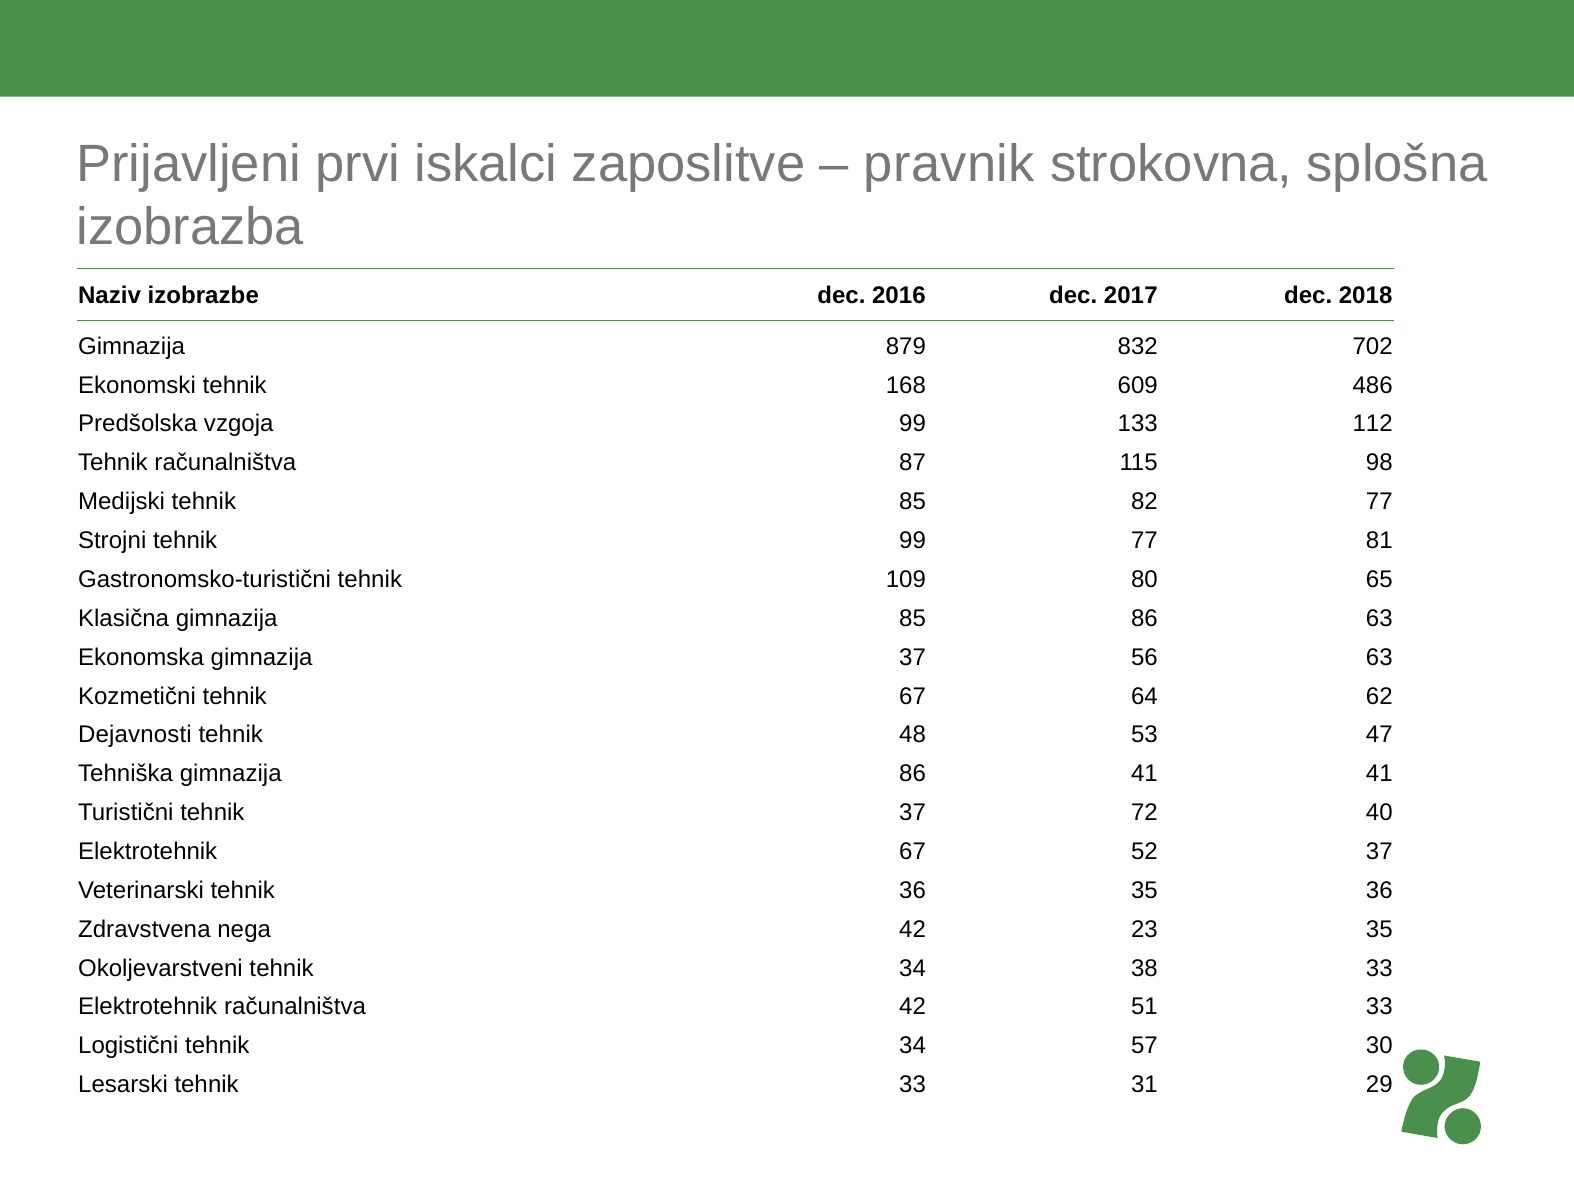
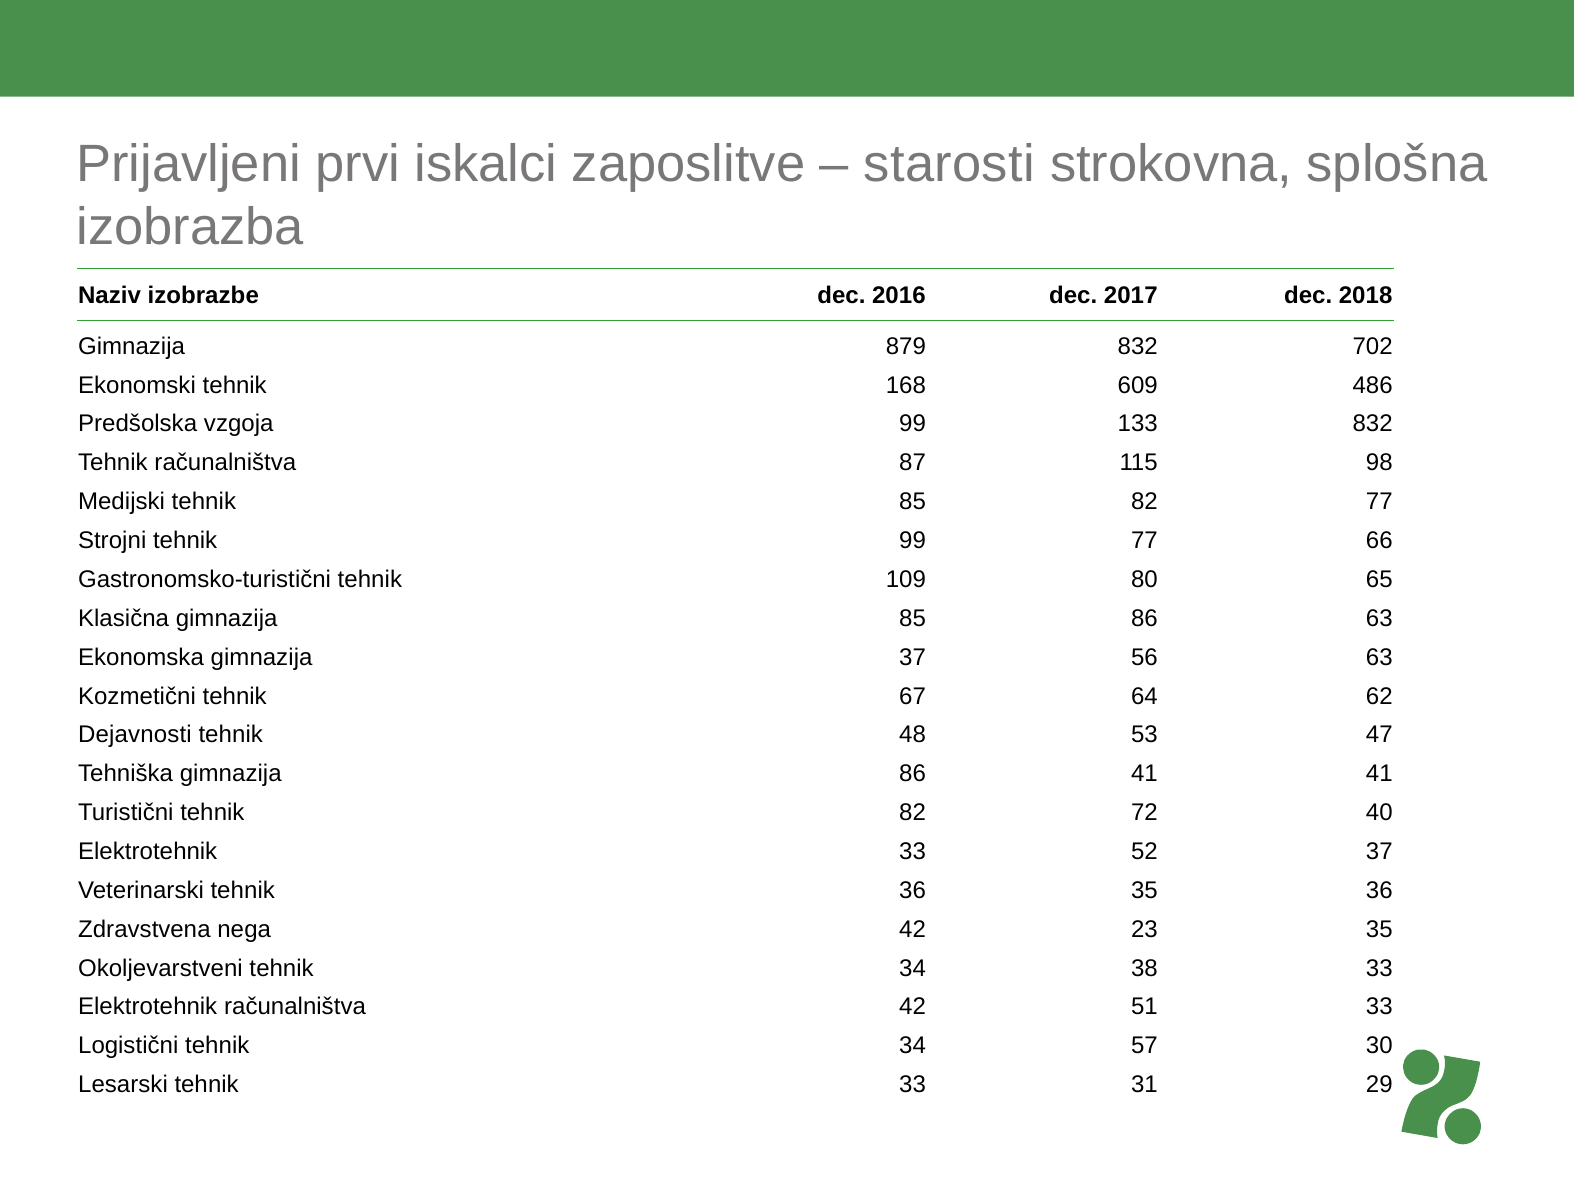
pravnik: pravnik -> starosti
133 112: 112 -> 832
81: 81 -> 66
tehnik 37: 37 -> 82
Elektrotehnik 67: 67 -> 33
